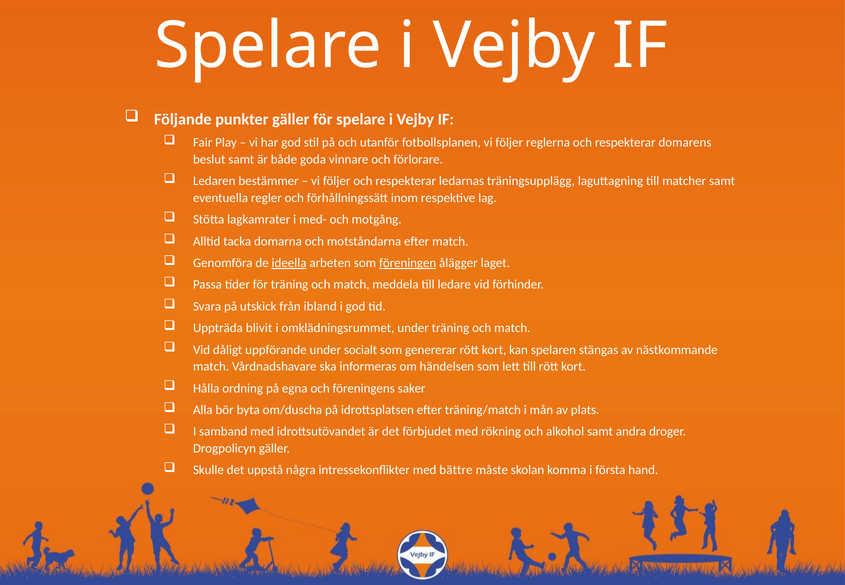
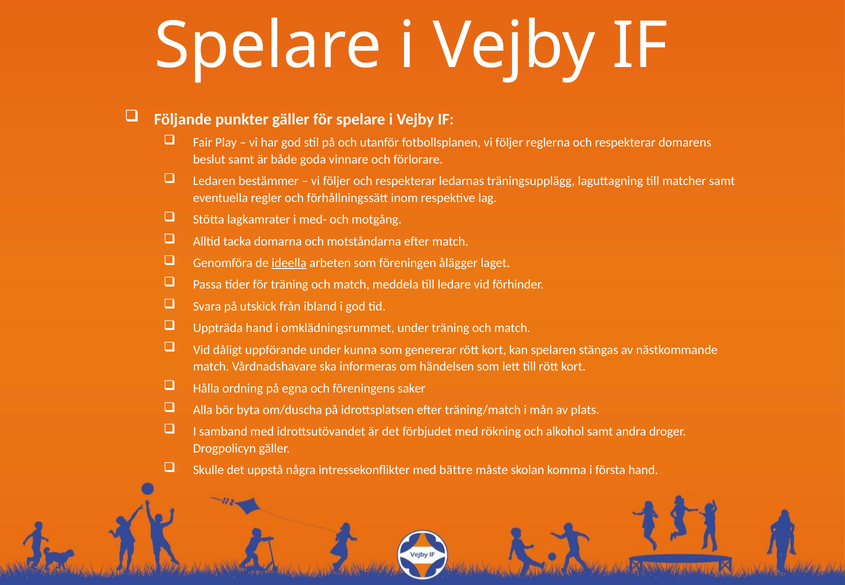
föreningen underline: present -> none
Uppträda blivit: blivit -> hand
socialt: socialt -> kunna
